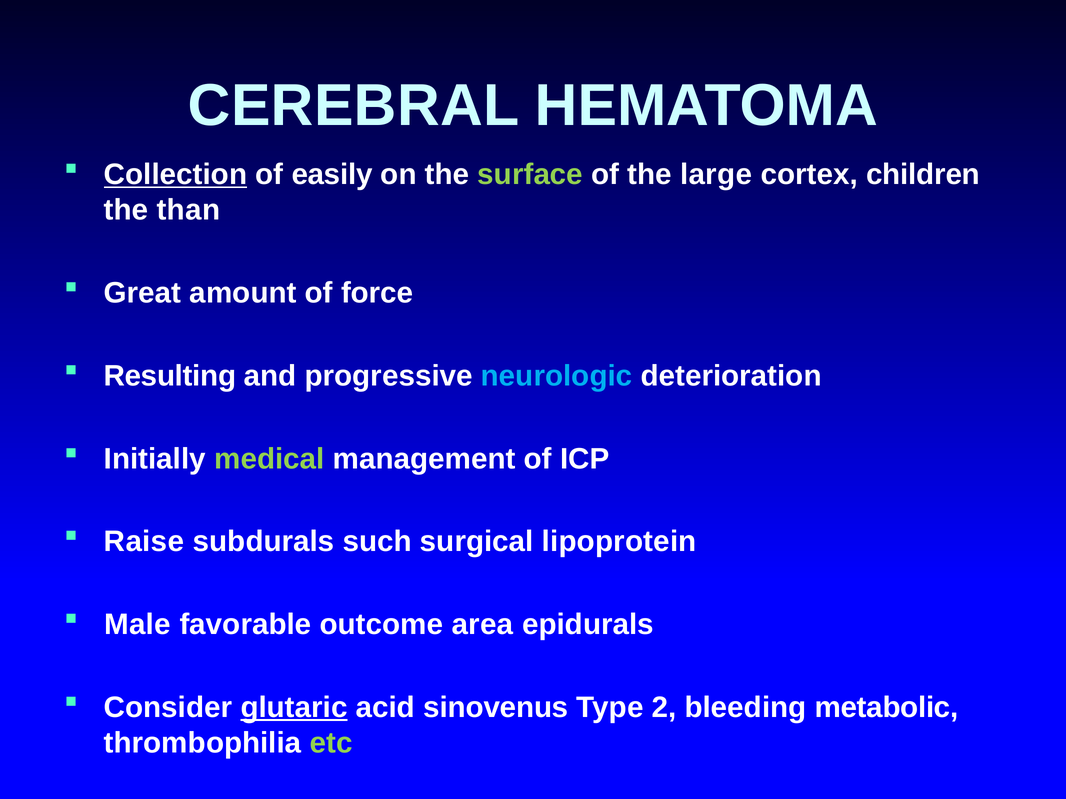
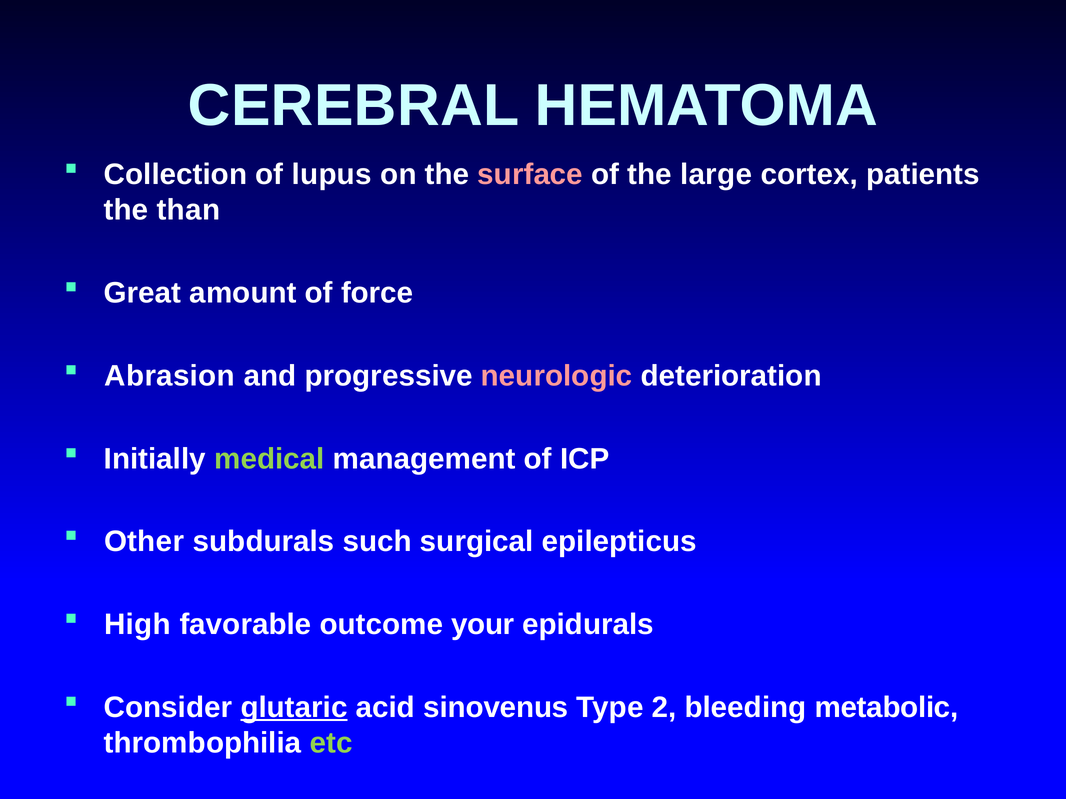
Collection underline: present -> none
easily: easily -> lupus
surface colour: light green -> pink
children: children -> patients
Resulting: Resulting -> Abrasion
neurologic colour: light blue -> pink
Raise: Raise -> Other
lipoprotein: lipoprotein -> epilepticus
Male: Male -> High
area: area -> your
